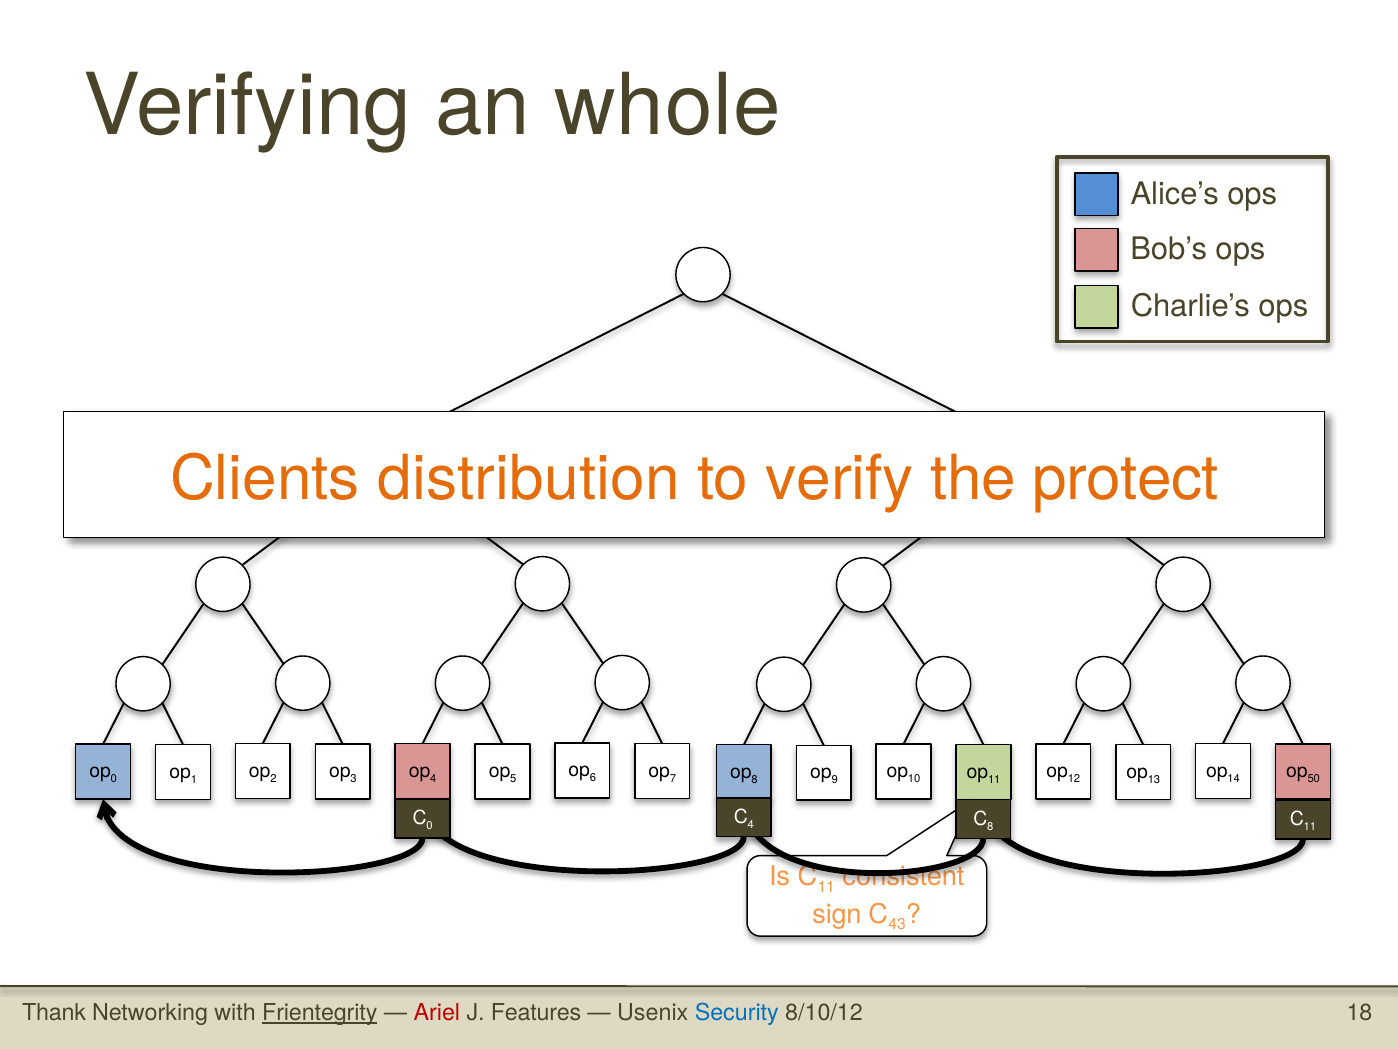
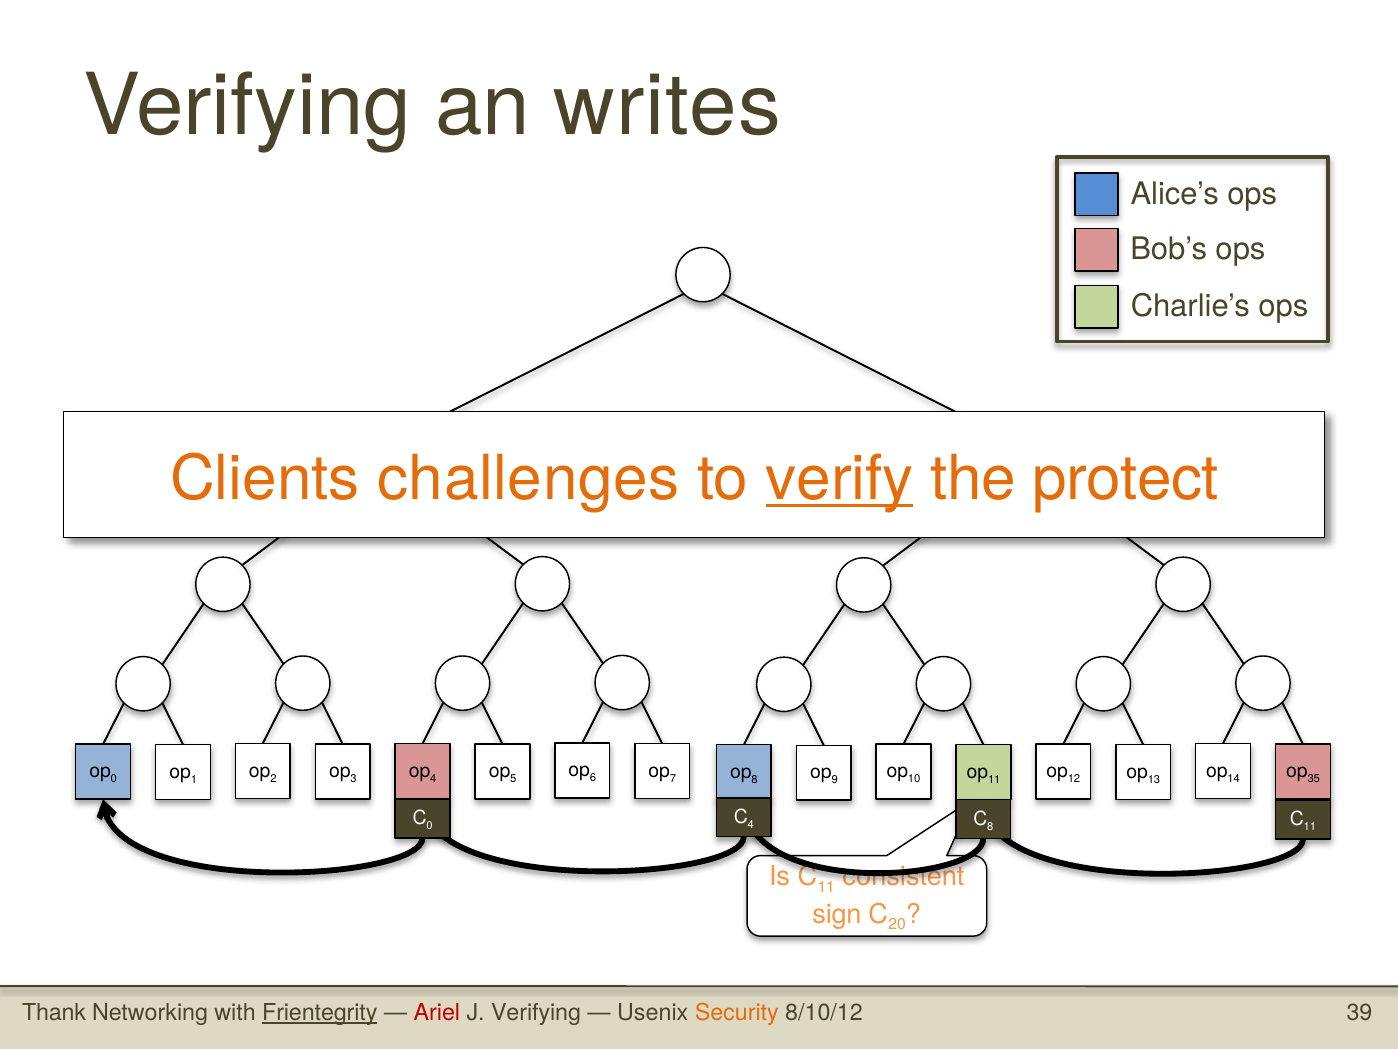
whole: whole -> writes
distribution: distribution -> challenges
verify underline: none -> present
50: 50 -> 35
43: 43 -> 20
J Features: Features -> Verifying
Security colour: blue -> orange
18: 18 -> 39
